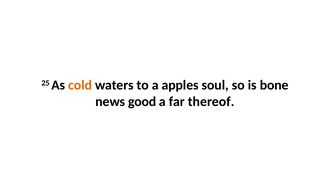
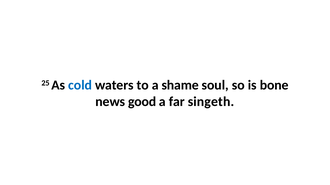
cold colour: orange -> blue
apples: apples -> shame
thereof: thereof -> singeth
